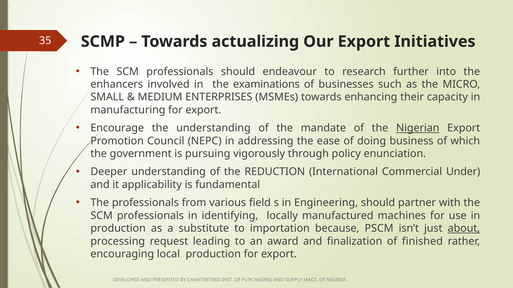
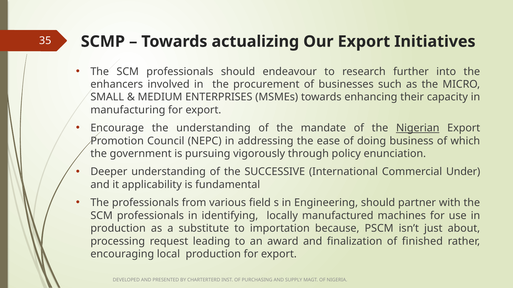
examinations: examinations -> procurement
REDUCTION: REDUCTION -> SUCCESSIVE
about underline: present -> none
